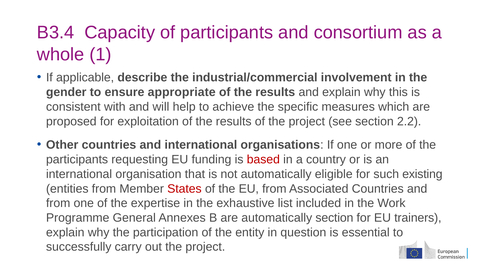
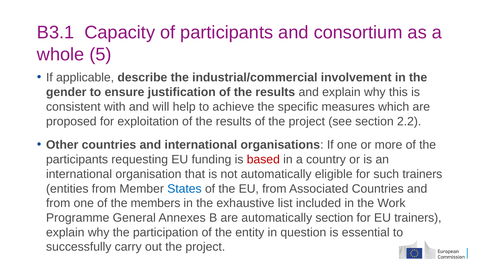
B3.4: B3.4 -> B3.1
1: 1 -> 5
appropriate: appropriate -> justification
such existing: existing -> trainers
States colour: red -> blue
expertise: expertise -> members
